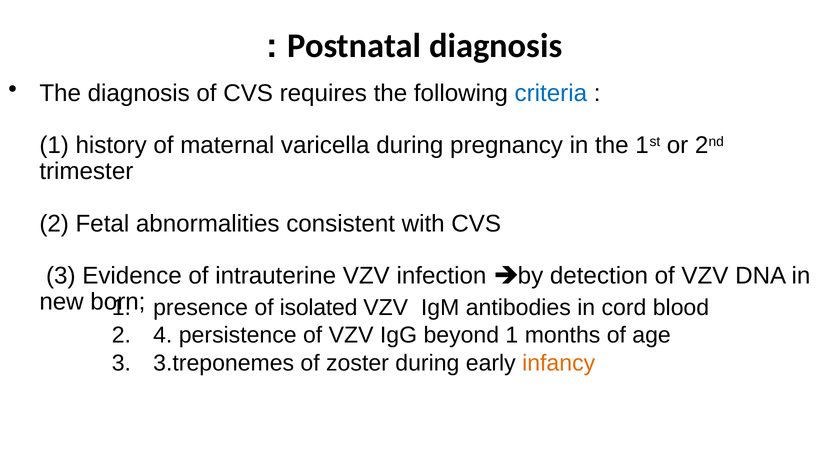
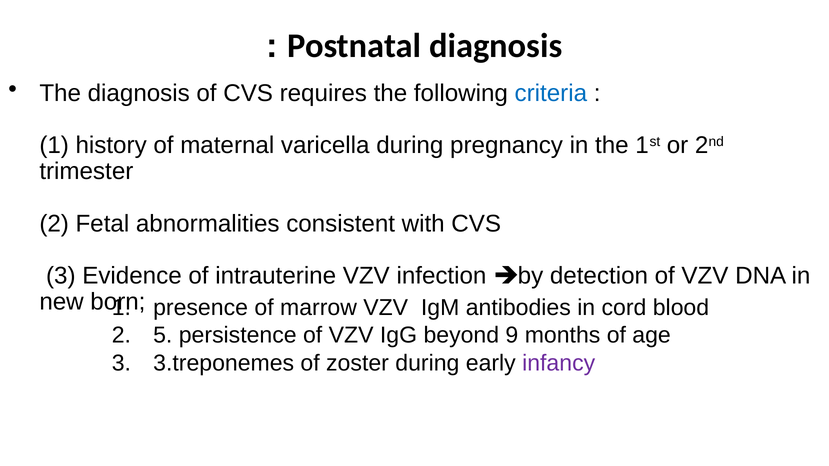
isolated: isolated -> marrow
4: 4 -> 5
beyond 1: 1 -> 9
infancy colour: orange -> purple
